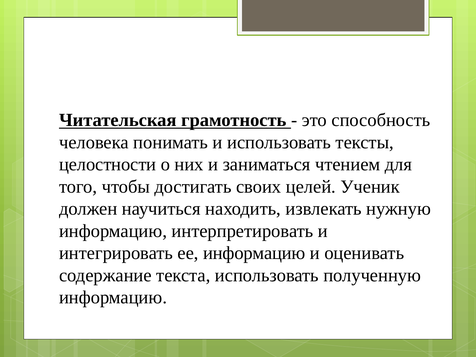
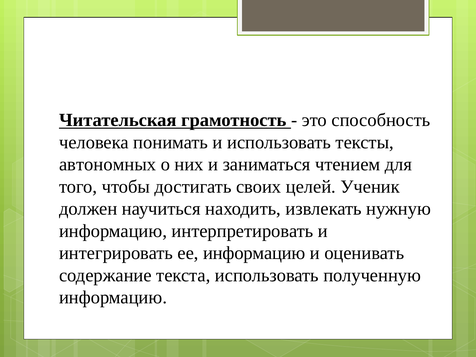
целостности: целостности -> автономных
